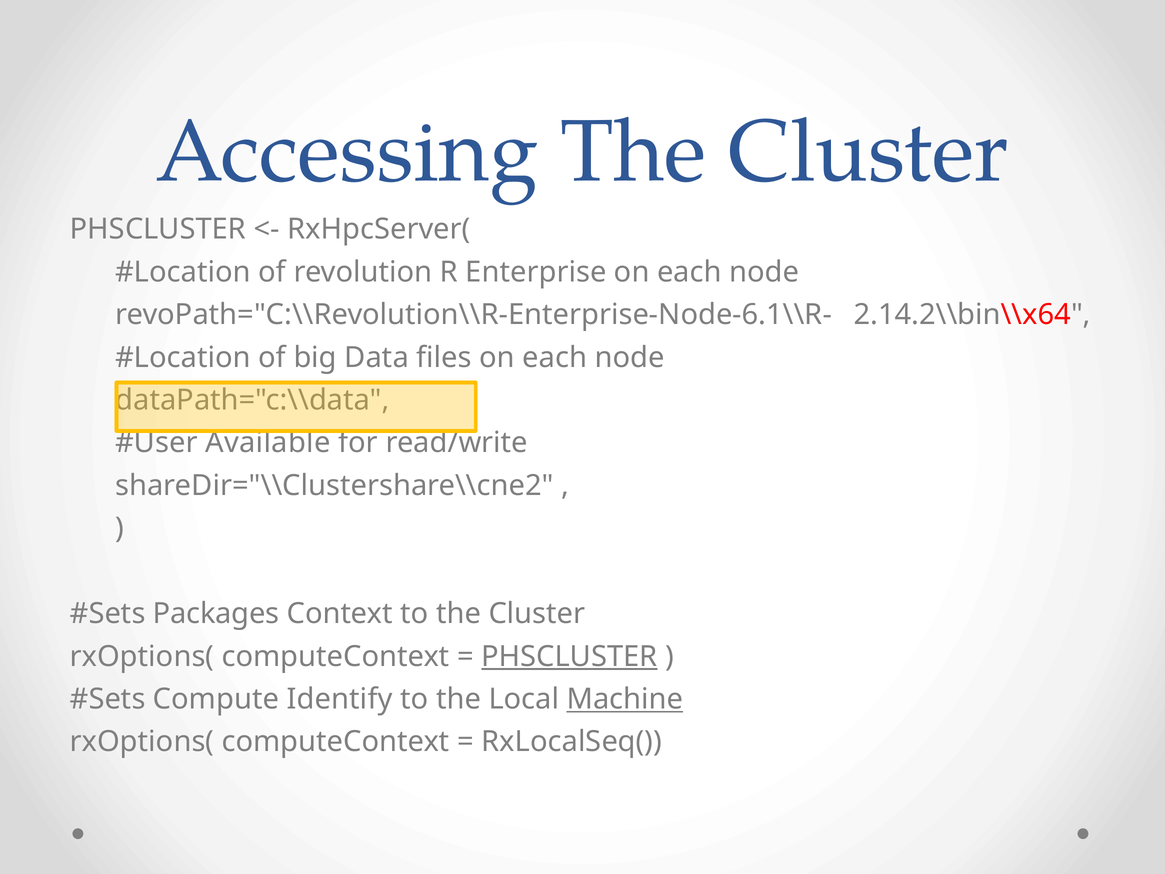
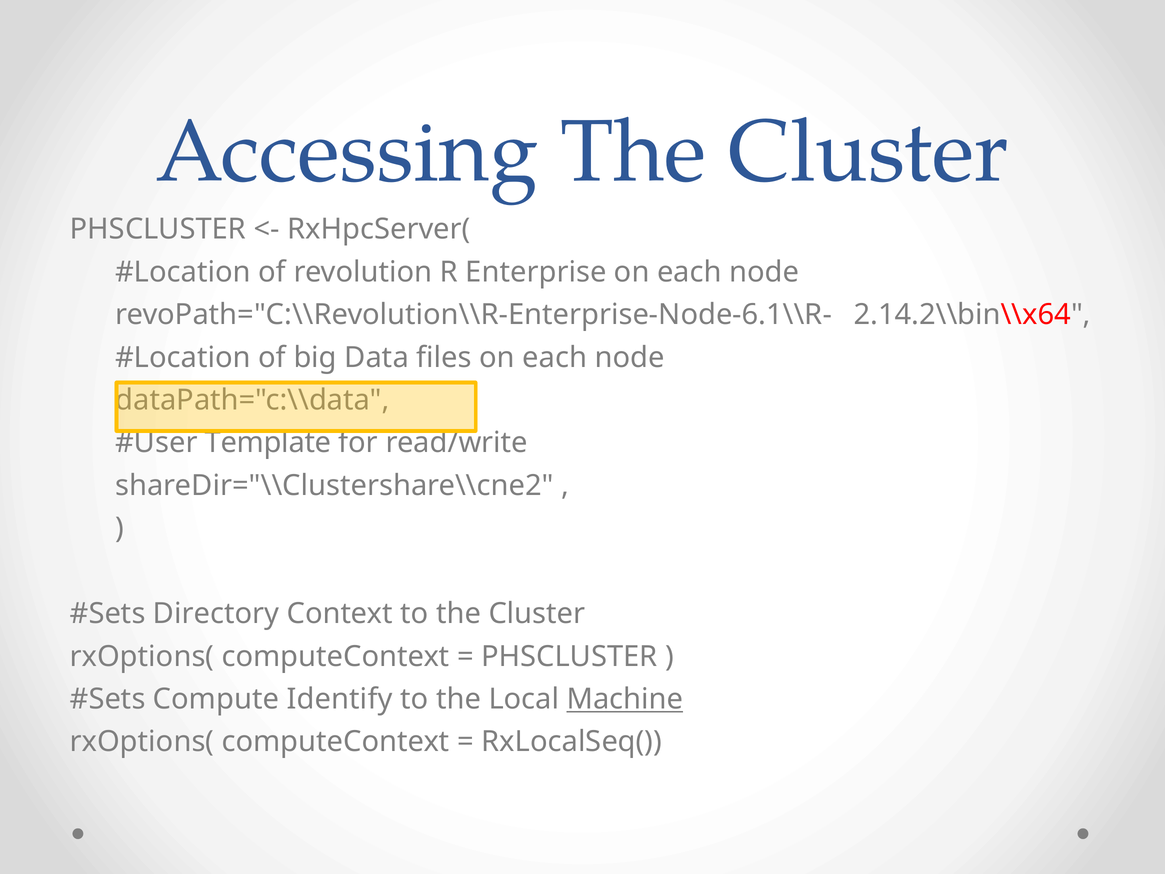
Available: Available -> Template
Packages: Packages -> Directory
PHSCLUSTER at (569, 656) underline: present -> none
